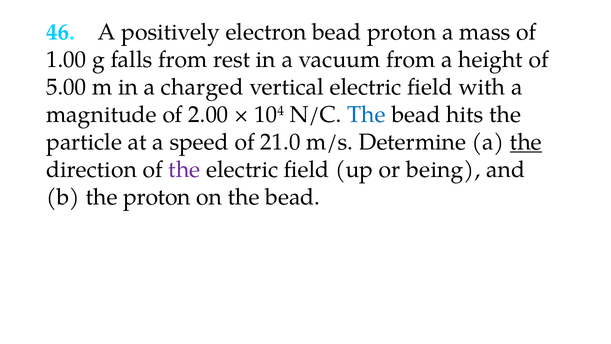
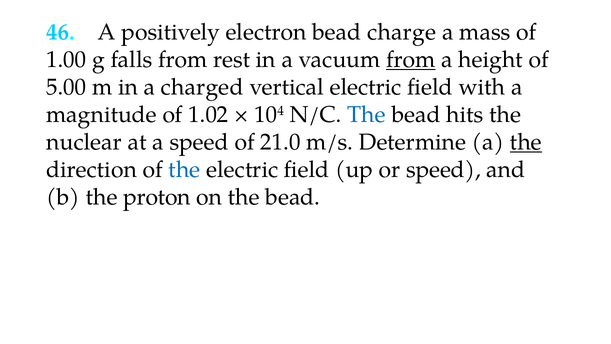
bead proton: proton -> charge
from at (411, 60) underline: none -> present
2.00: 2.00 -> 1.02
particle: particle -> nuclear
the at (184, 170) colour: purple -> blue
or being: being -> speed
